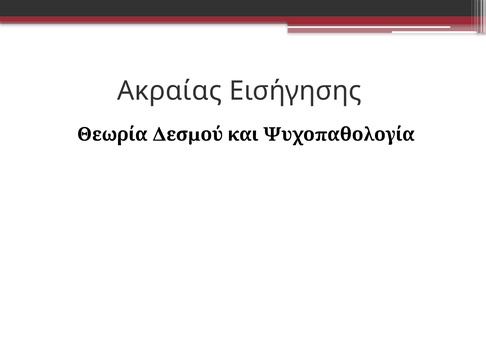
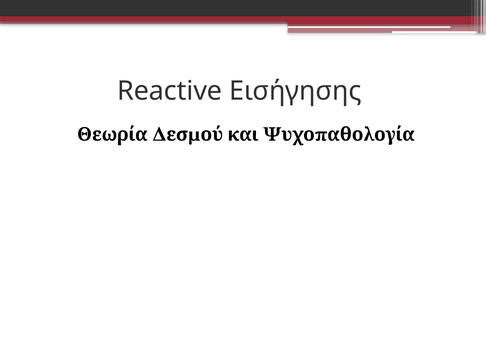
Ακραίας: Ακραίας -> Reactive
